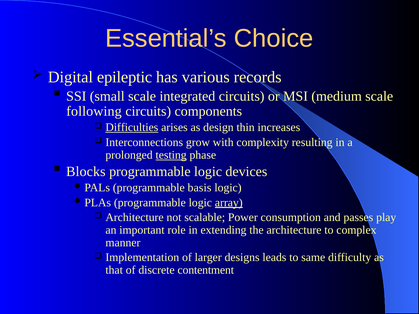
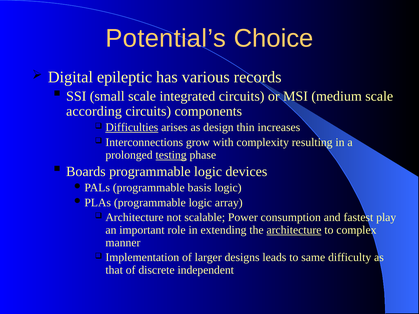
Essential’s: Essential’s -> Potential’s
following: following -> according
Blocks: Blocks -> Boards
array underline: present -> none
passes: passes -> fastest
architecture at (294, 230) underline: none -> present
contentment: contentment -> independent
